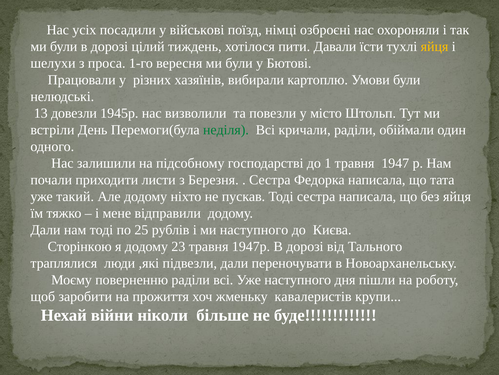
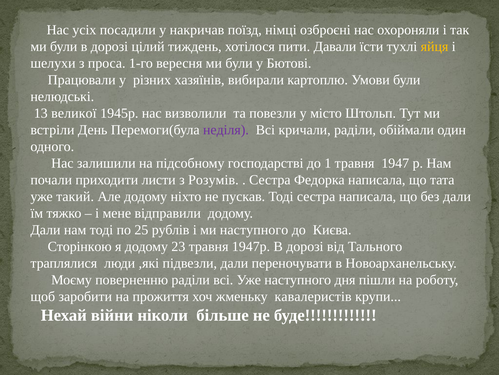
військові: військові -> накричав
довезли: довезли -> великої
неділя colour: green -> purple
Березня: Березня -> Розумів
без яйця: яйця -> дали
